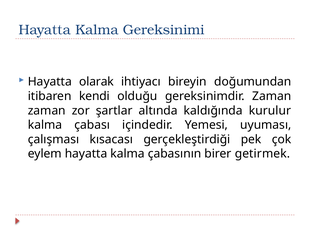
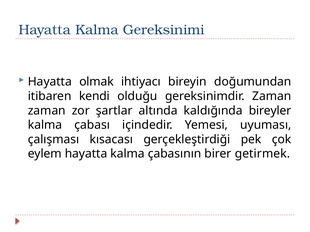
olarak: olarak -> olmak
kurulur: kurulur -> bireyler
